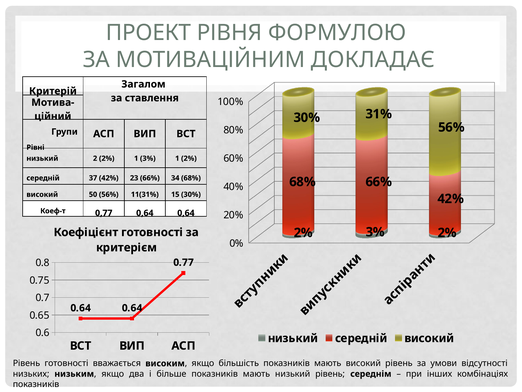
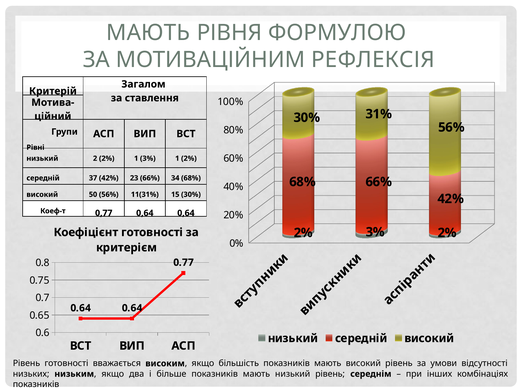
ПРОЕКТ at (148, 33): ПРОЕКТ -> МАЮТЬ
ДОКЛАДАЄ: ДОКЛАДАЄ -> РЕФЛЕКСІЯ
